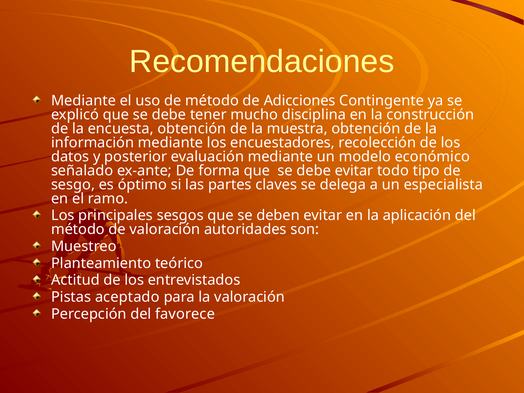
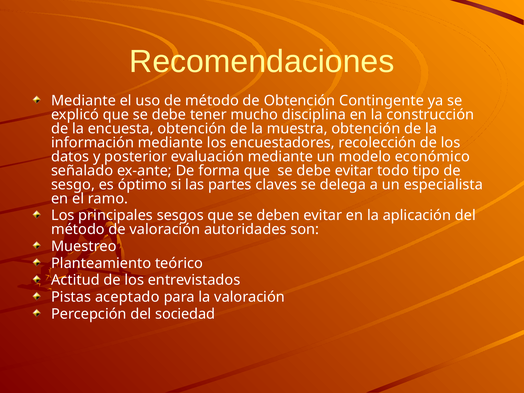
de Adicciones: Adicciones -> Obtención
favorece: favorece -> sociedad
